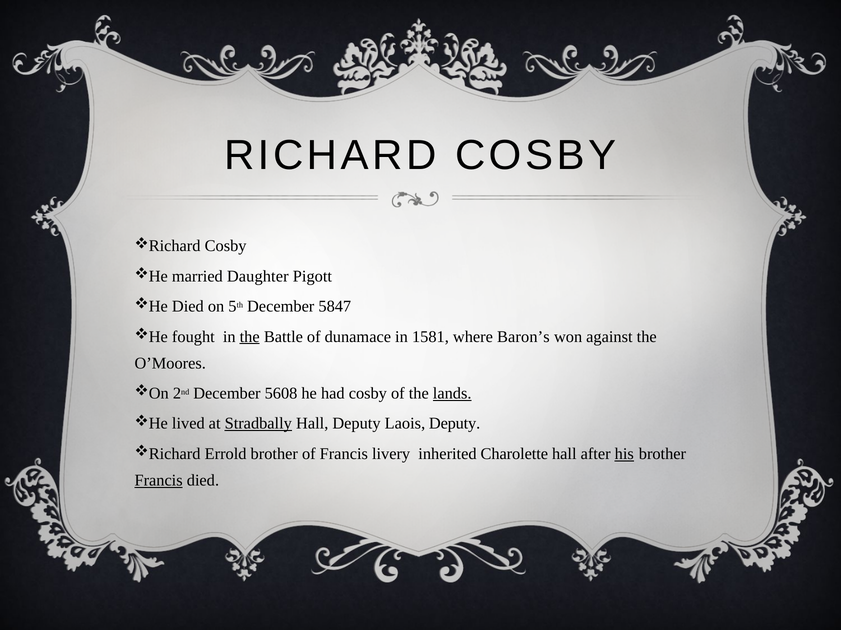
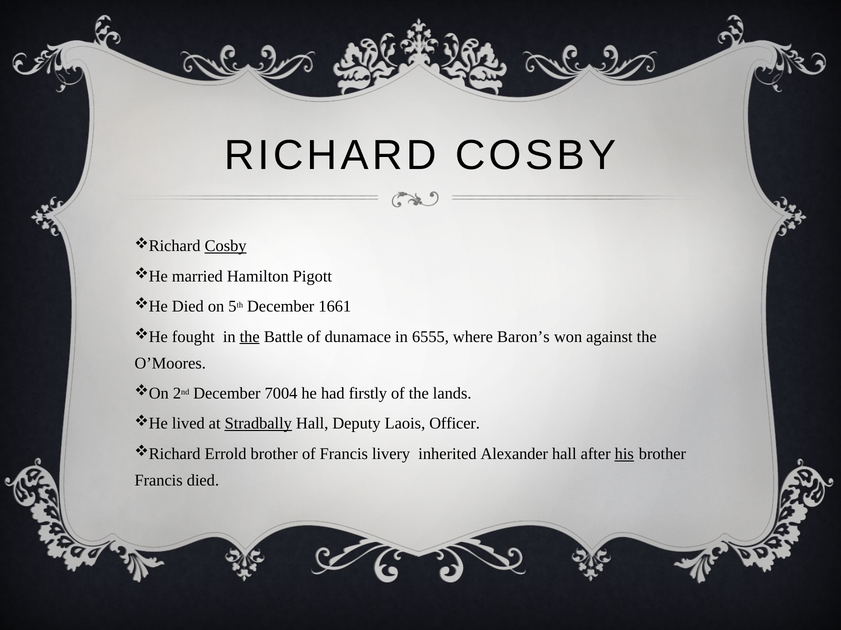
Cosby at (226, 246) underline: none -> present
Daughter: Daughter -> Hamilton
5847: 5847 -> 1661
1581: 1581 -> 6555
5608: 5608 -> 7004
had cosby: cosby -> firstly
lands underline: present -> none
Laois Deputy: Deputy -> Officer
Charolette: Charolette -> Alexander
Francis at (159, 481) underline: present -> none
